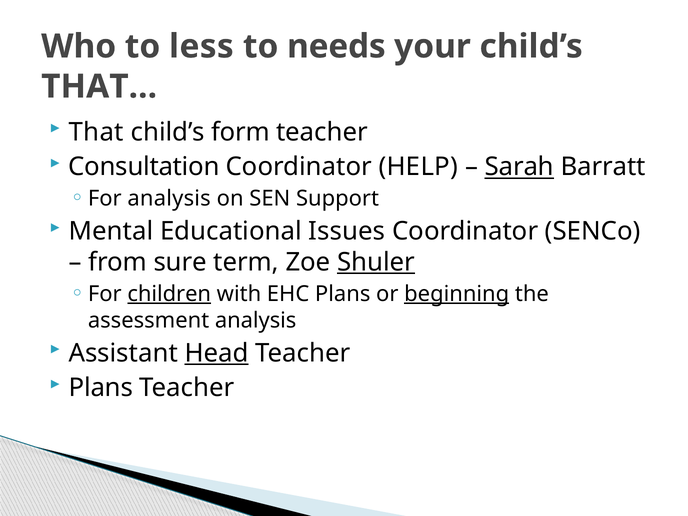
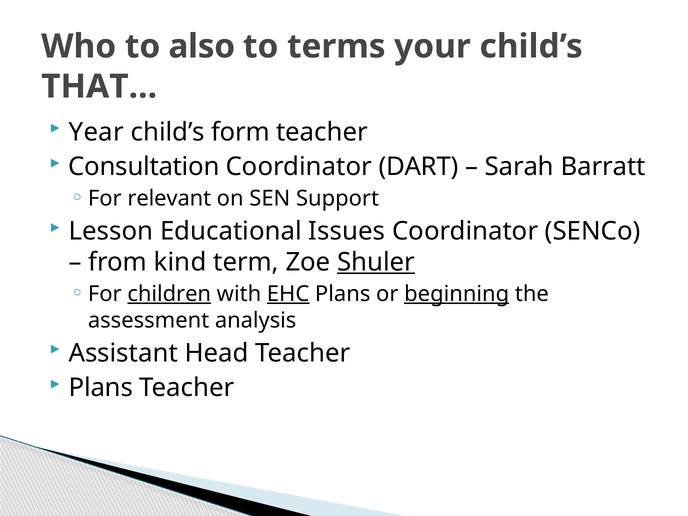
less: less -> also
needs: needs -> terms
That: That -> Year
HELP: HELP -> DART
Sarah underline: present -> none
For analysis: analysis -> relevant
Mental: Mental -> Lesson
sure: sure -> kind
EHC underline: none -> present
Head underline: present -> none
